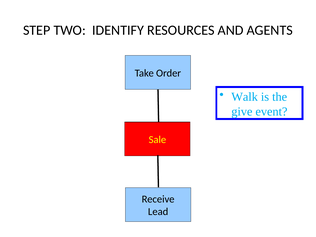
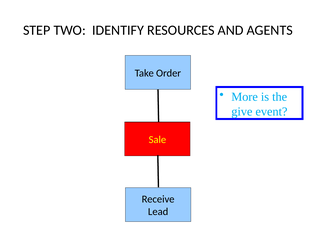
Walk: Walk -> More
